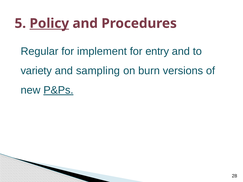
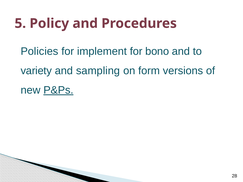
Policy underline: present -> none
Regular: Regular -> Policies
entry: entry -> bono
burn: burn -> form
